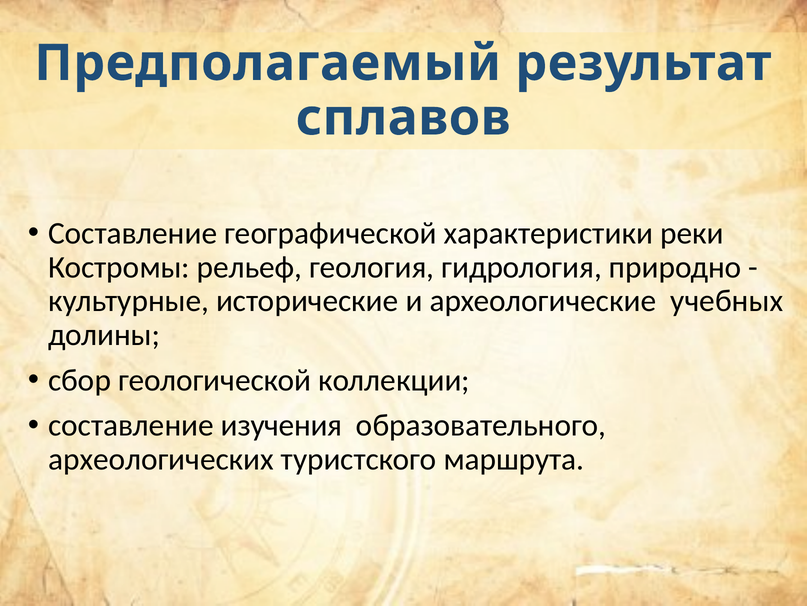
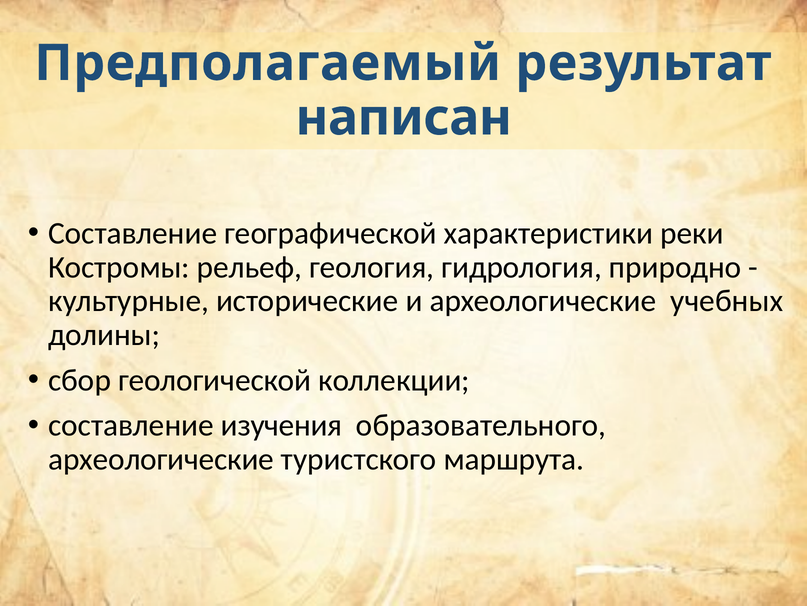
сплавов: сплавов -> написан
археологических at (161, 459): археологических -> археологические
